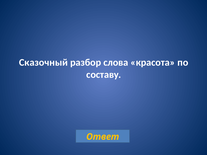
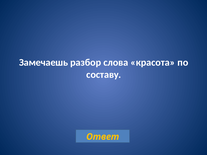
Сказочный: Сказочный -> Замечаешь
